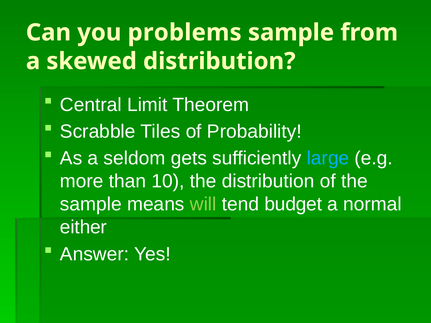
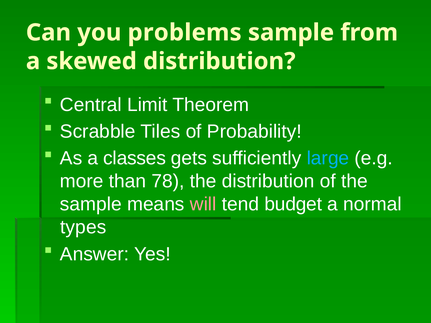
seldom: seldom -> classes
10: 10 -> 78
will colour: light green -> pink
either: either -> types
